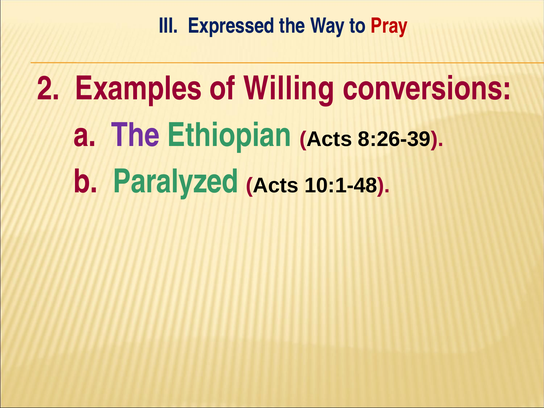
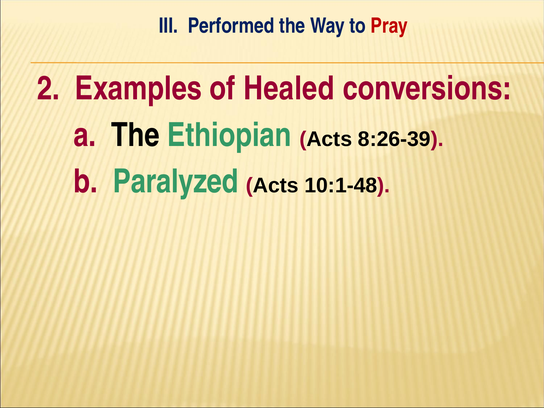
Expressed: Expressed -> Performed
Willing: Willing -> Healed
The at (135, 135) colour: purple -> black
